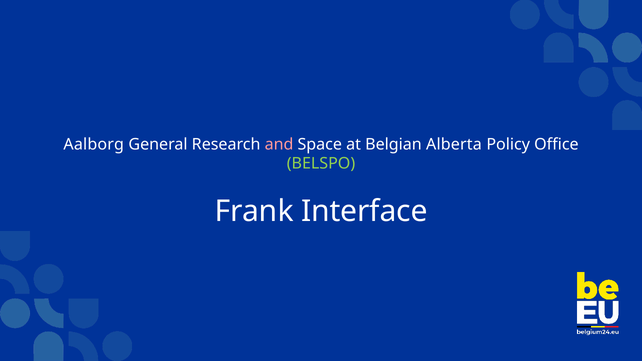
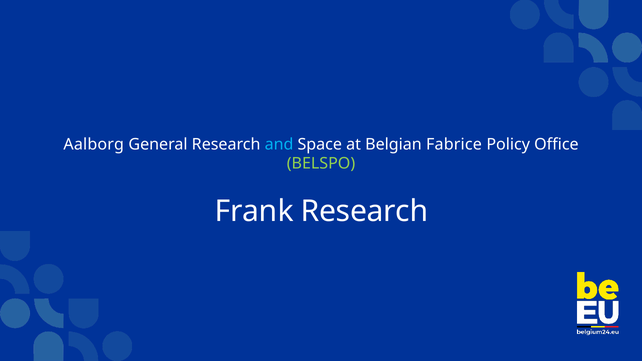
and colour: pink -> light blue
Alberta: Alberta -> Fabrice
Frank Interface: Interface -> Research
